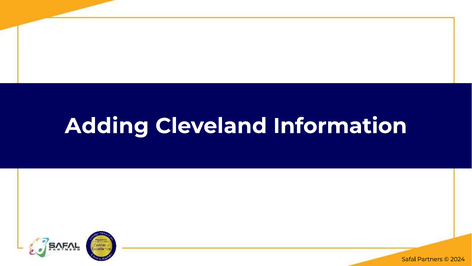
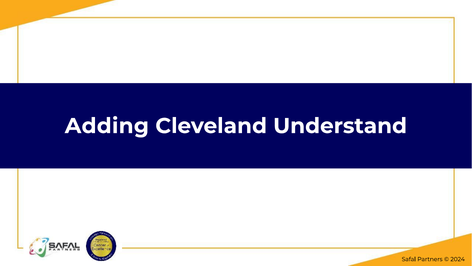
Information: Information -> Understand
